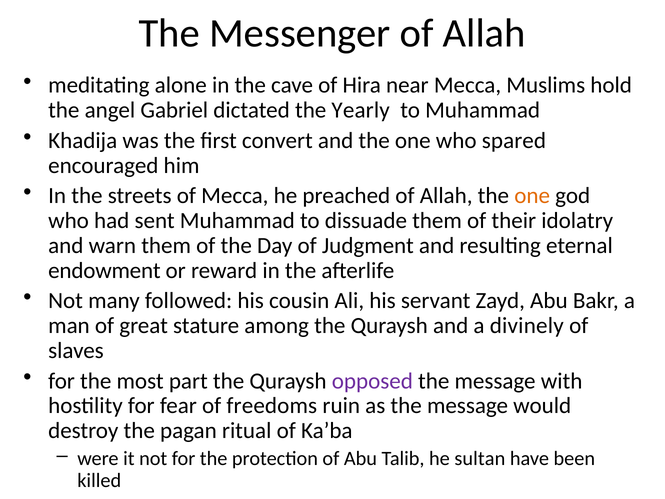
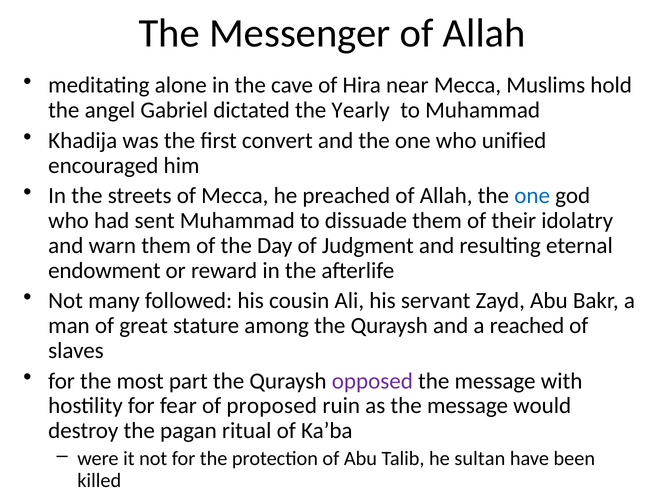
spared: spared -> unified
one at (532, 196) colour: orange -> blue
divinely: divinely -> reached
freedoms: freedoms -> proposed
